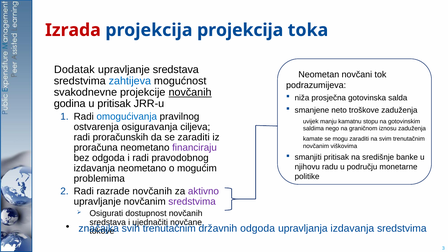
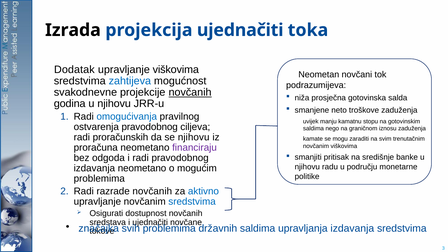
Izrada colour: red -> black
projekcija projekcija: projekcija -> ujednačiti
upravljanje sredstava: sredstava -> viškovima
pritisak at (114, 104): pritisak -> njihovu
ostvarenja osiguravanja: osiguravanja -> pravodobnog
se zaraditi: zaraditi -> njihovu
aktivno colour: purple -> blue
sredstvima at (192, 202) colour: purple -> blue
trenutačnim at (169, 228): trenutačnim -> problemima
državnih odgoda: odgoda -> saldima
